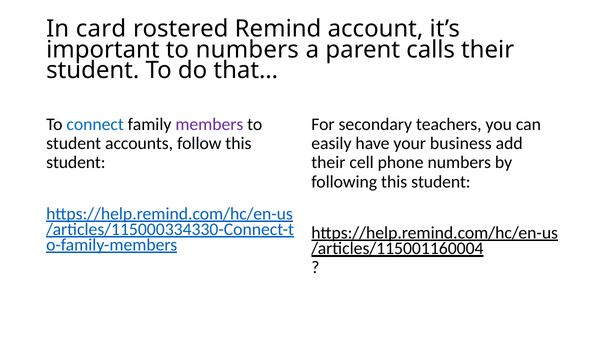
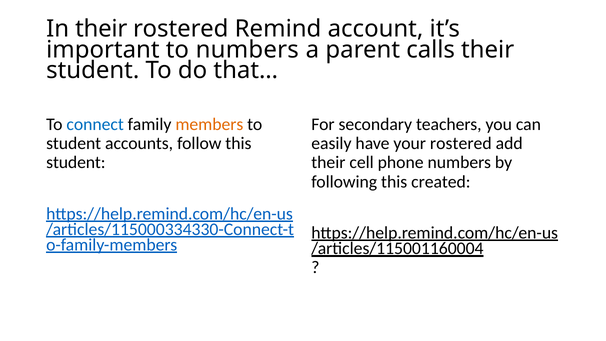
In card: card -> their
members colour: purple -> orange
your business: business -> rostered
following this student: student -> created
